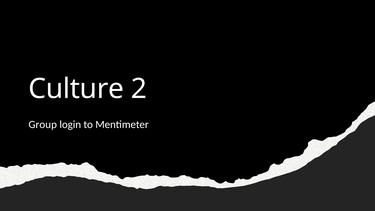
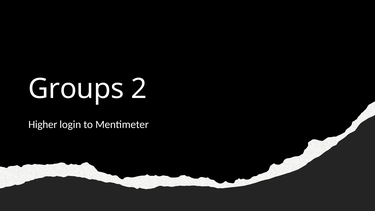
Culture: Culture -> Groups
Group: Group -> Higher
